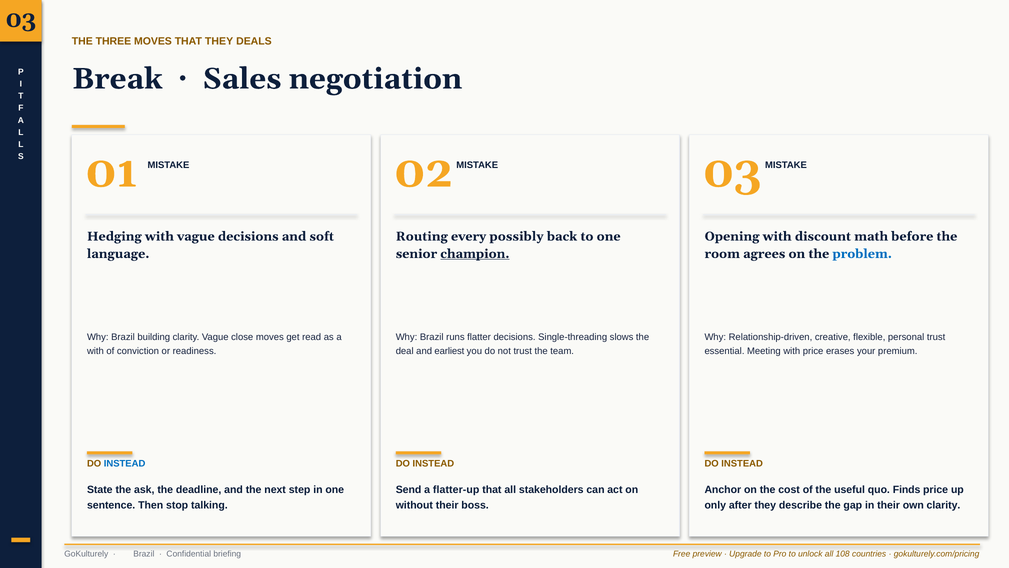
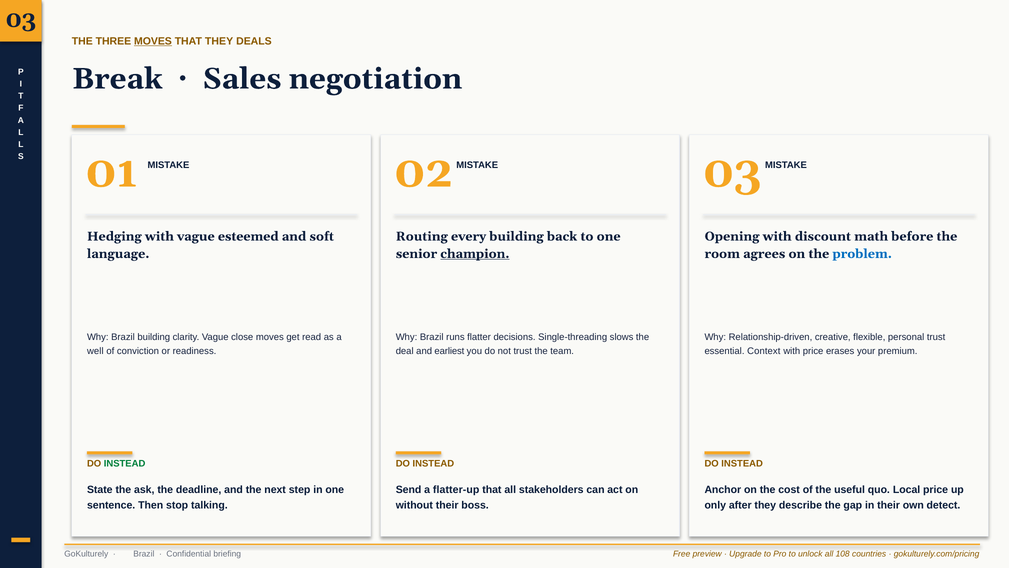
MOVES at (153, 41) underline: none -> present
vague decisions: decisions -> esteemed
every possibly: possibly -> building
with at (95, 351): with -> well
Meeting: Meeting -> Context
INSTEAD at (125, 463) colour: blue -> green
Finds: Finds -> Local
own clarity: clarity -> detect
